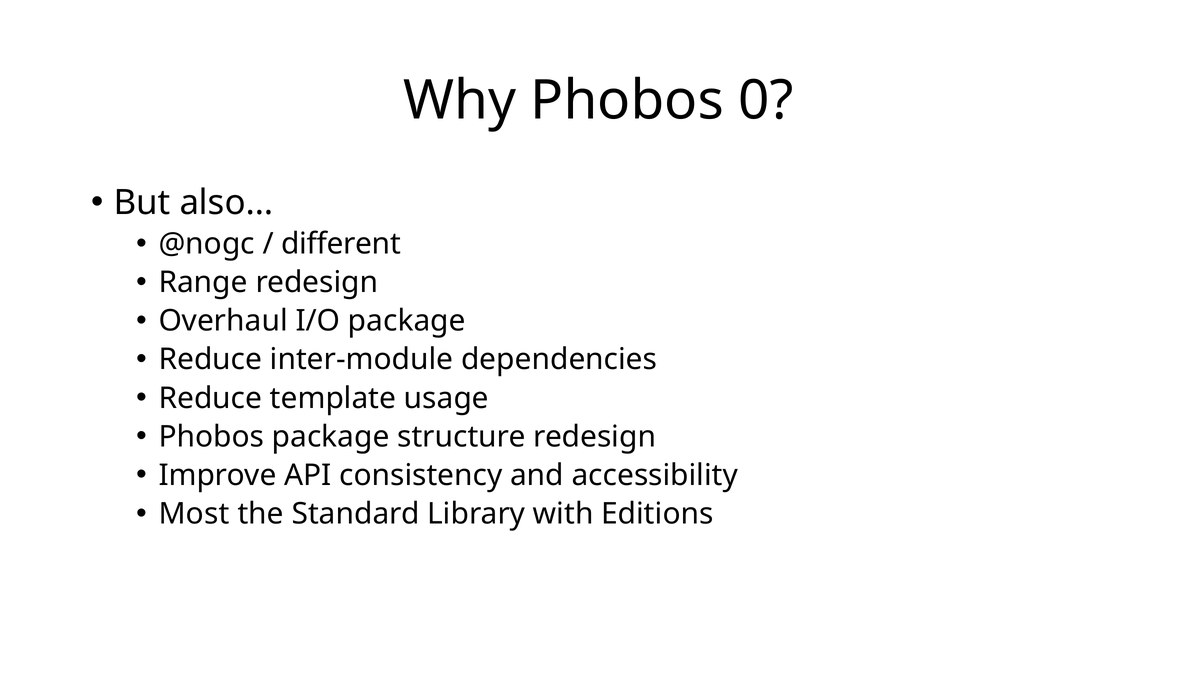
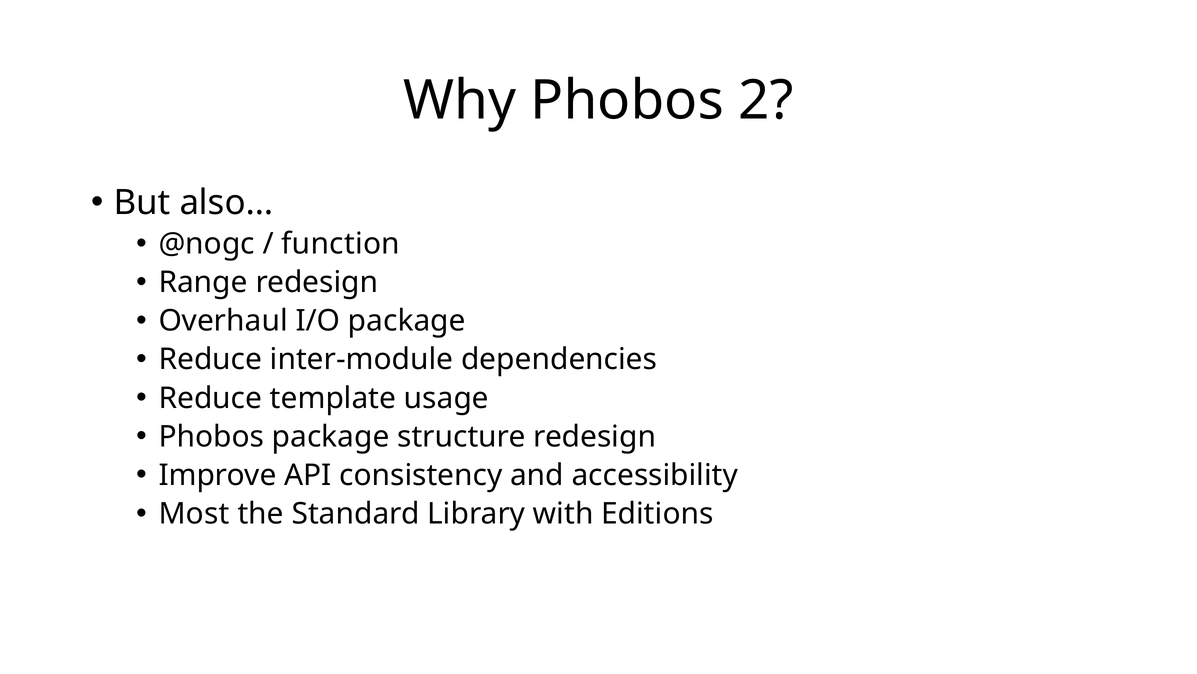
0: 0 -> 2
different: different -> function
